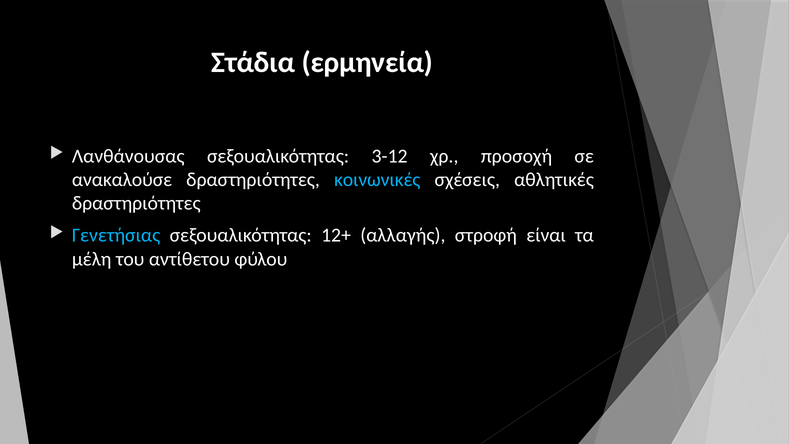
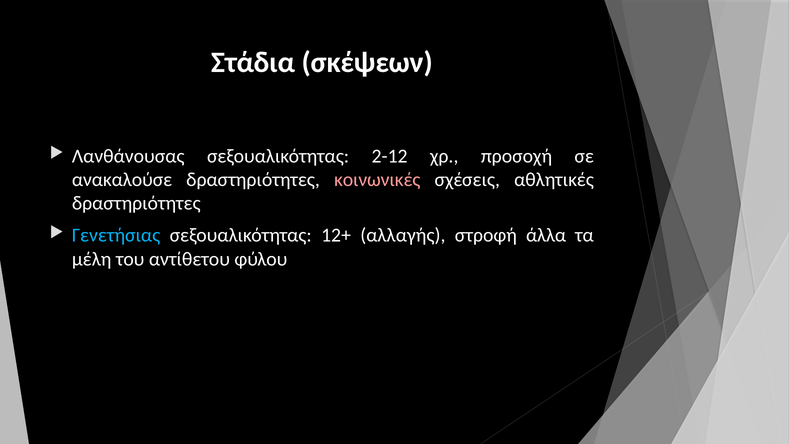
ερμηνεία: ερμηνεία -> σκέψεων
3-12: 3-12 -> 2-12
κοινωνικές colour: light blue -> pink
είναι: είναι -> άλλα
